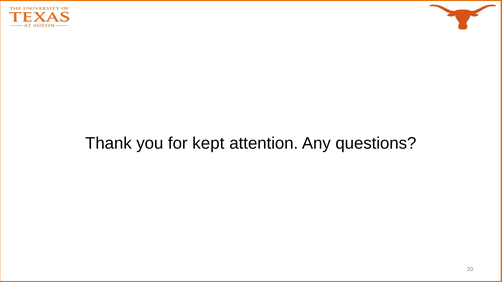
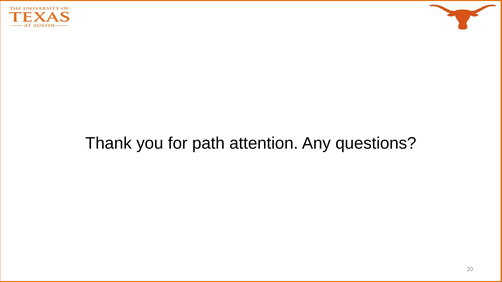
kept: kept -> path
